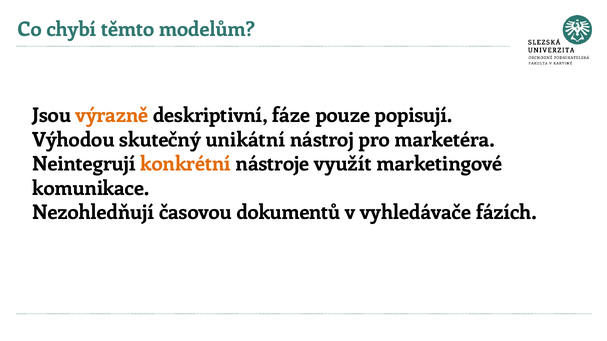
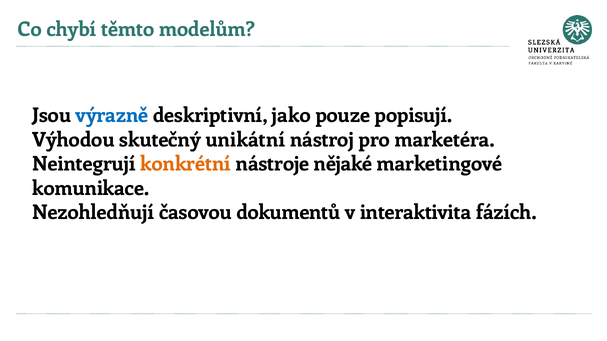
výrazně colour: orange -> blue
fáze: fáze -> jako
využít: využít -> nějaké
vyhledávače: vyhledávače -> interaktivita
